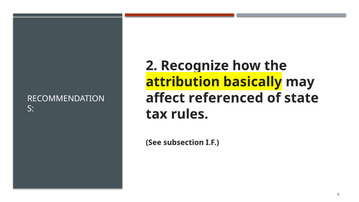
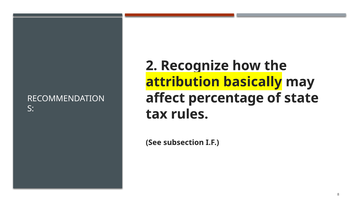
referenced: referenced -> percentage
